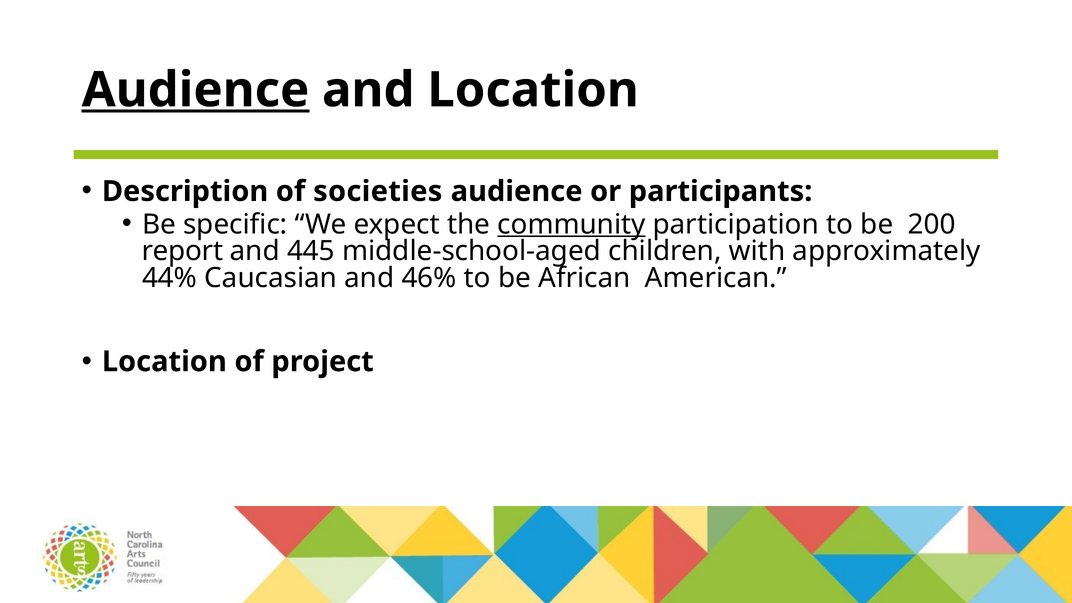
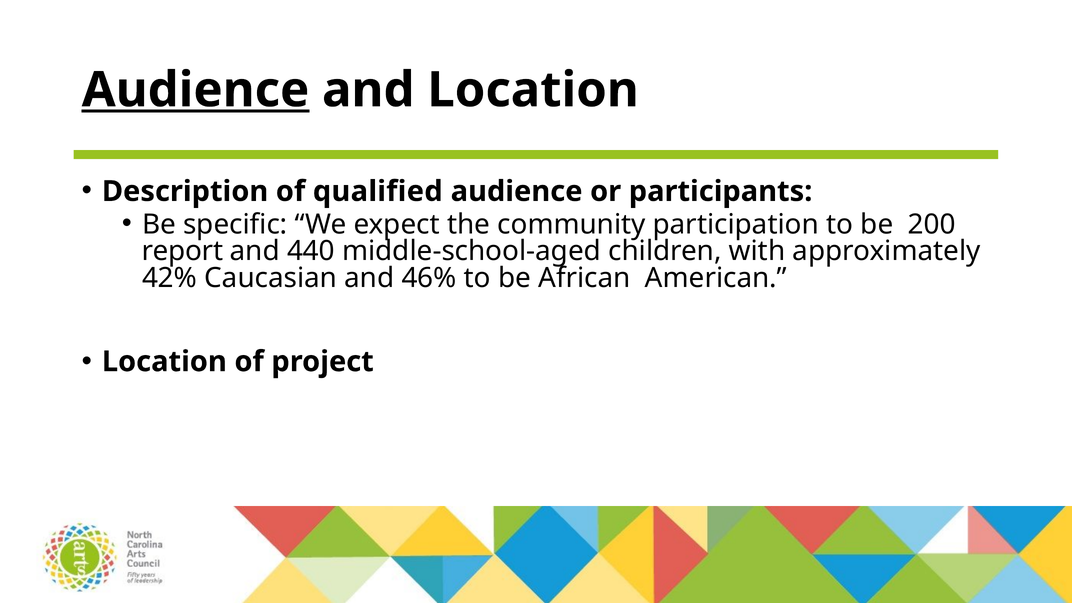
societies: societies -> qualified
community underline: present -> none
445: 445 -> 440
44%: 44% -> 42%
